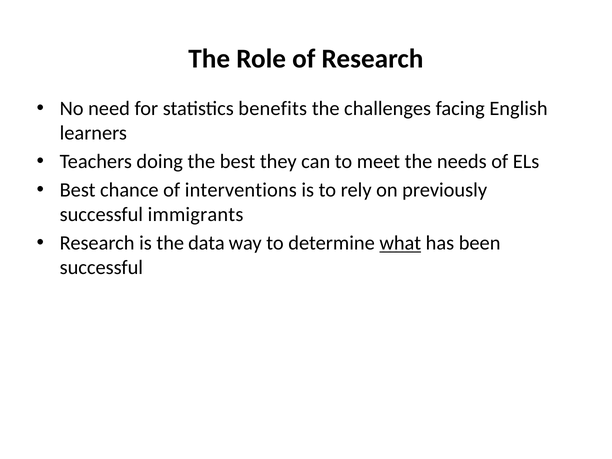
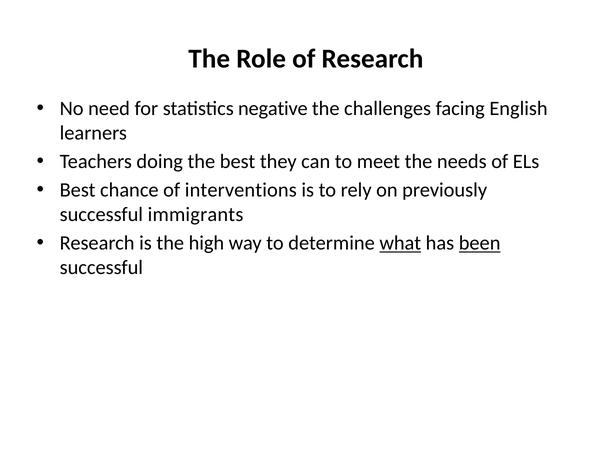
benefits: benefits -> negative
data: data -> high
been underline: none -> present
